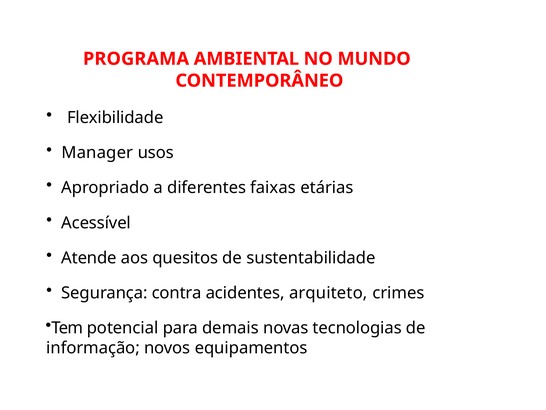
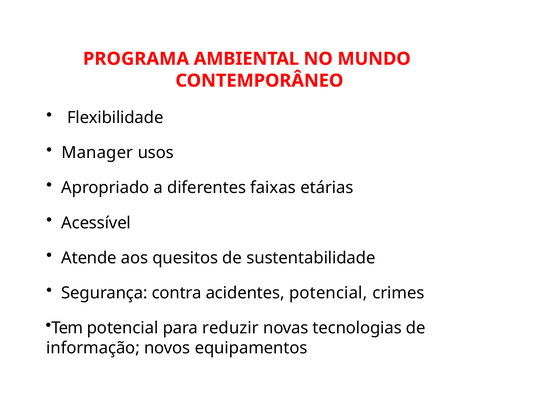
acidentes arquiteto: arquiteto -> potencial
demais: demais -> reduzir
